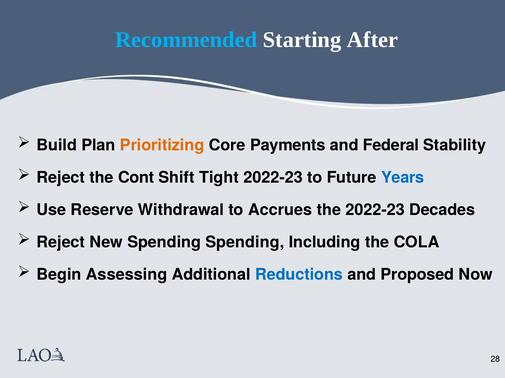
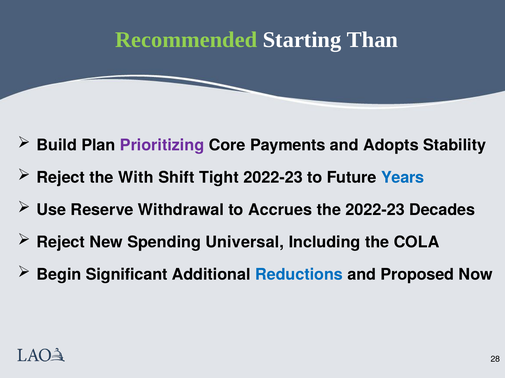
Recommended colour: light blue -> light green
After: After -> Than
Prioritizing colour: orange -> purple
Federal: Federal -> Adopts
Cont: Cont -> With
Spending Spending: Spending -> Universal
Assessing: Assessing -> Significant
